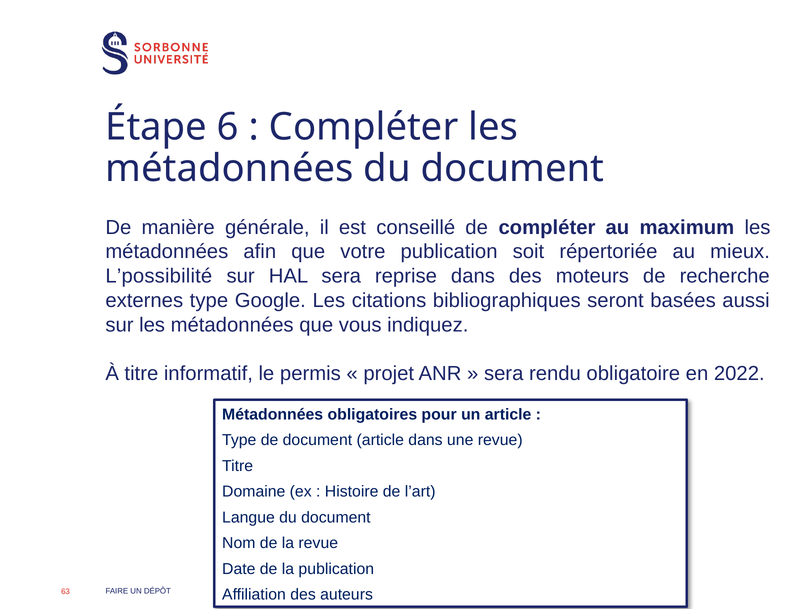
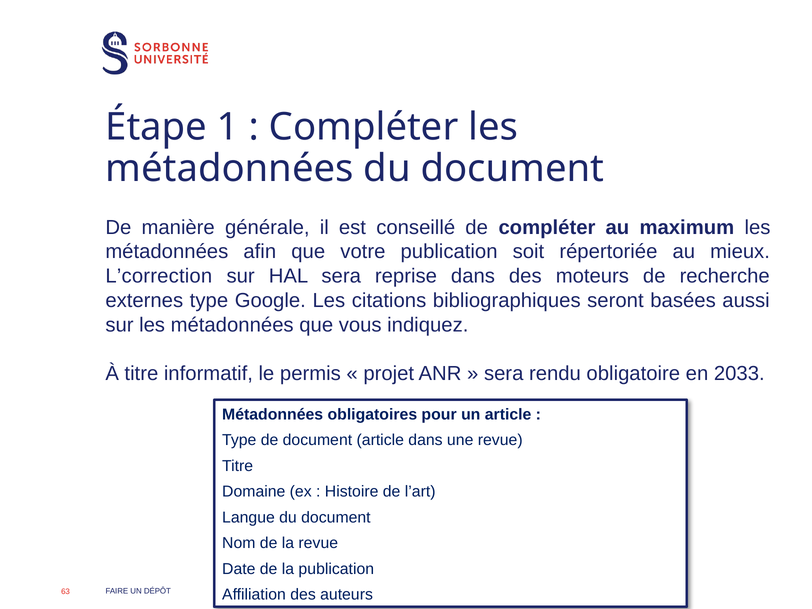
6: 6 -> 1
L’possibilité: L’possibilité -> L’correction
2022: 2022 -> 2033
